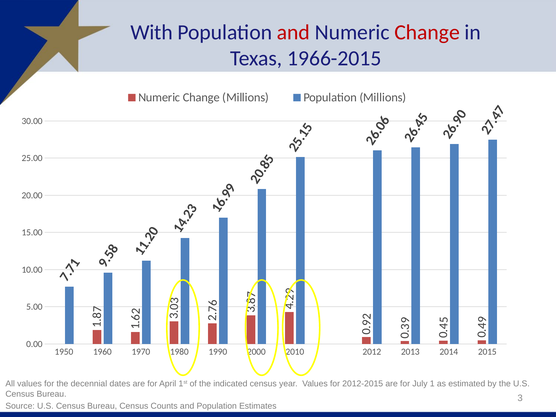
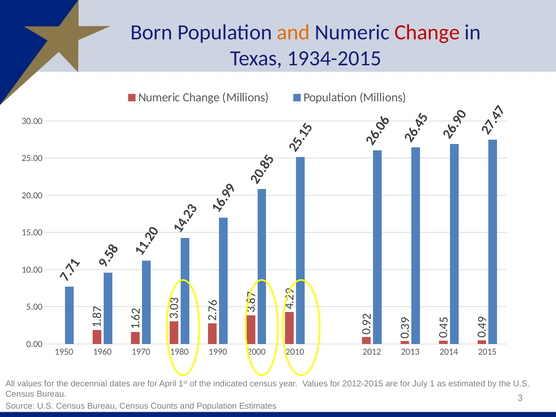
With: With -> Born
and at (293, 33) colour: red -> orange
1966-2015: 1966-2015 -> 1934-2015
